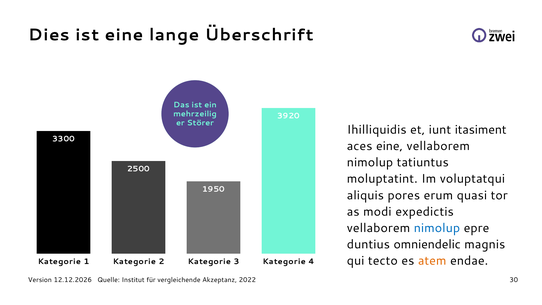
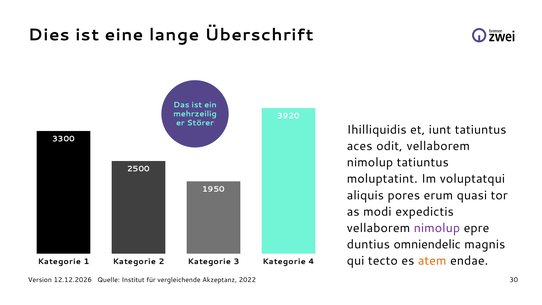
iunt itasiment: itasiment -> tatiuntus
aces eine: eine -> odit
nimolup at (437, 228) colour: blue -> purple
